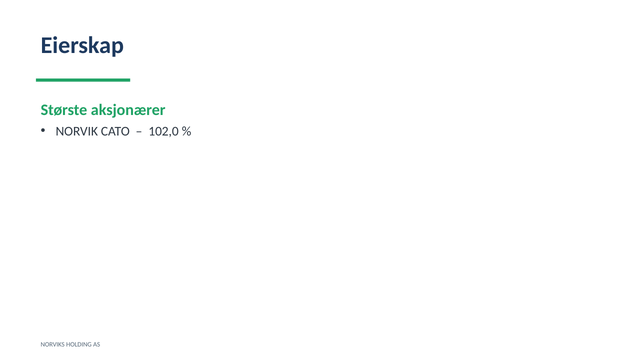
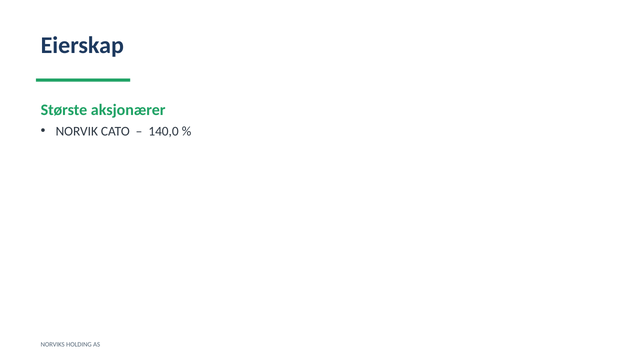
102,0: 102,0 -> 140,0
